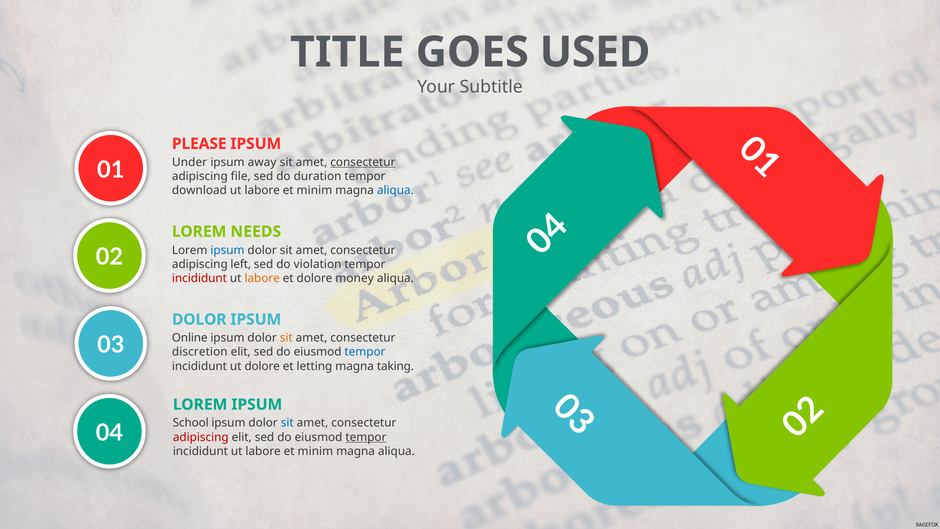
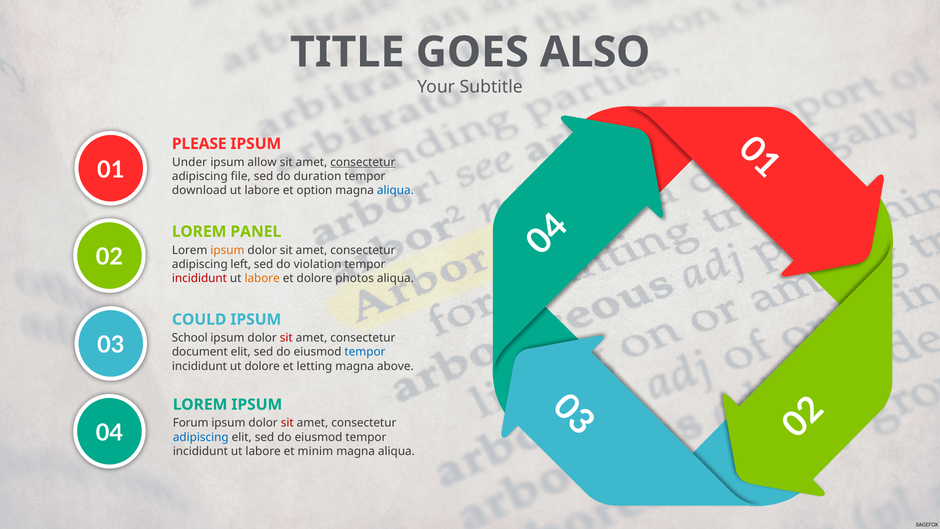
USED: USED -> ALSO
away: away -> allow
minim at (314, 190): minim -> option
NEEDS: NEEDS -> PANEL
ipsum at (227, 250) colour: blue -> orange
money: money -> photos
DOLOR at (199, 319): DOLOR -> COULD
Online: Online -> School
sit at (286, 338) colour: orange -> red
discretion: discretion -> document
taking: taking -> above
School: School -> Forum
sit at (287, 423) colour: blue -> red
adipiscing at (201, 437) colour: red -> blue
tempor at (366, 437) underline: present -> none
